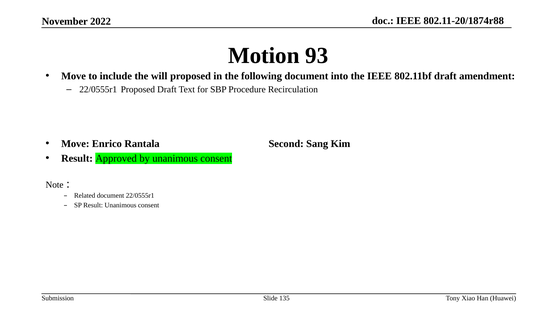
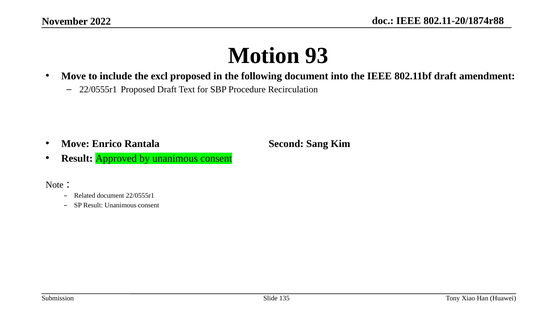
will: will -> excl
